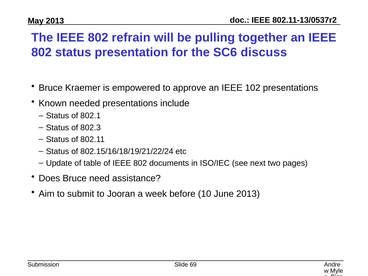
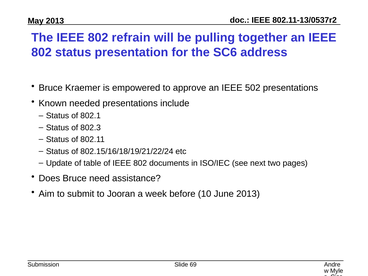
discuss: discuss -> address
102: 102 -> 502
